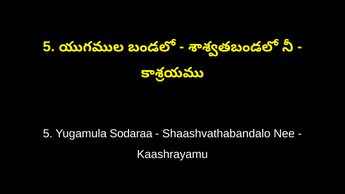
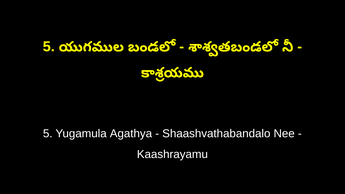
Sodaraa: Sodaraa -> Agathya
